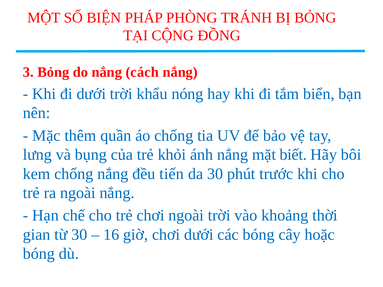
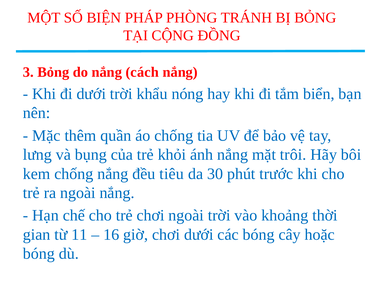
biết: biết -> trôi
tiến: tiến -> tiêu
từ 30: 30 -> 11
